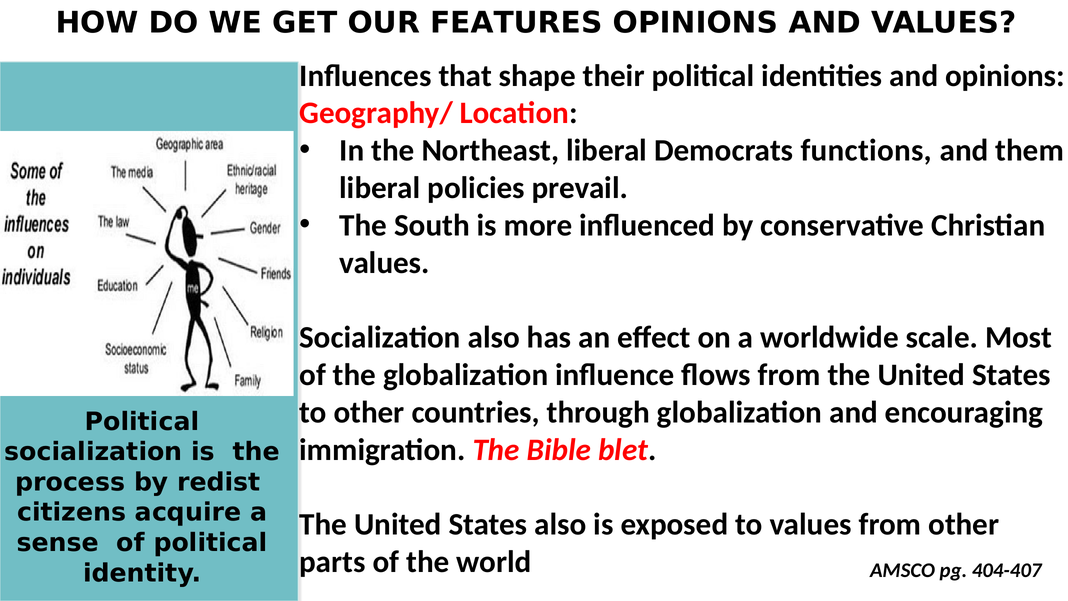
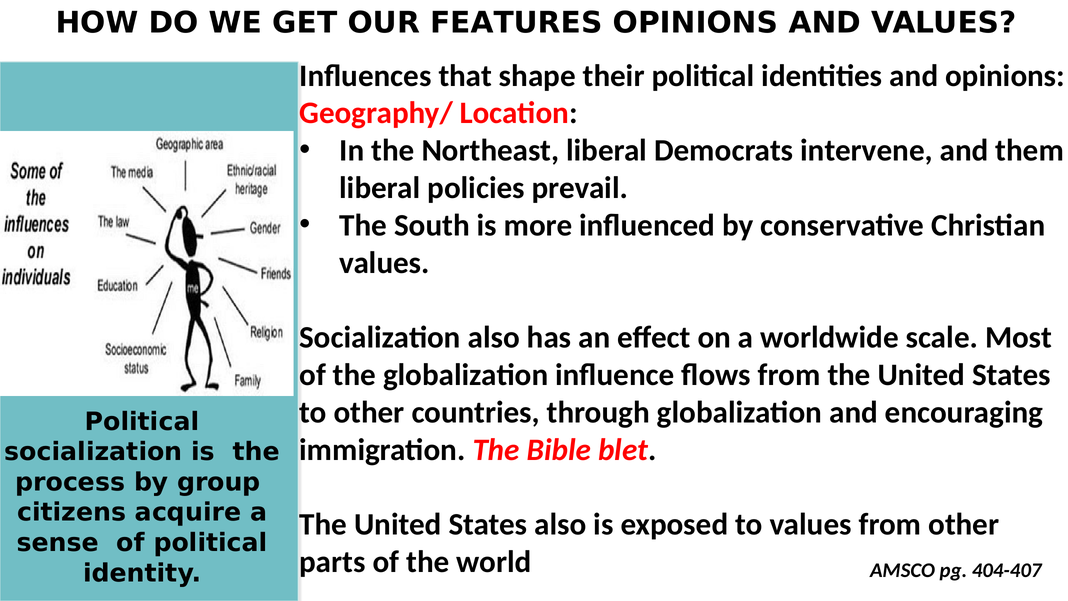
functions: functions -> intervene
redist: redist -> group
